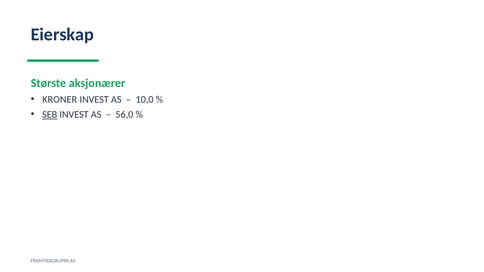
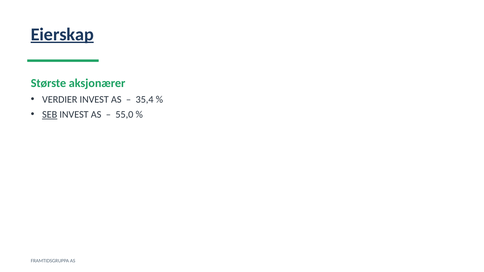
Eierskap underline: none -> present
KRONER: KRONER -> VERDIER
10,0: 10,0 -> 35,4
56,0: 56,0 -> 55,0
